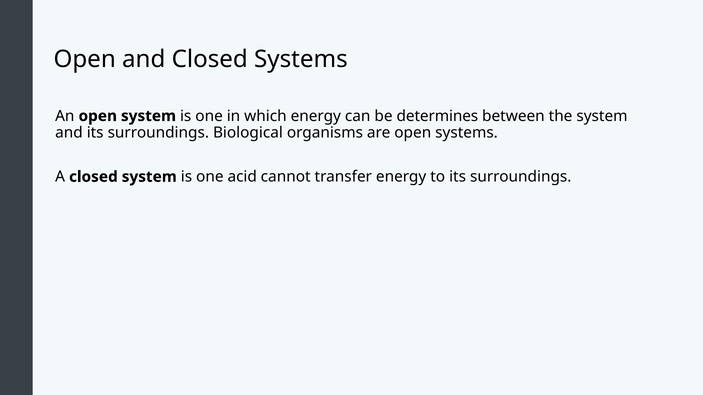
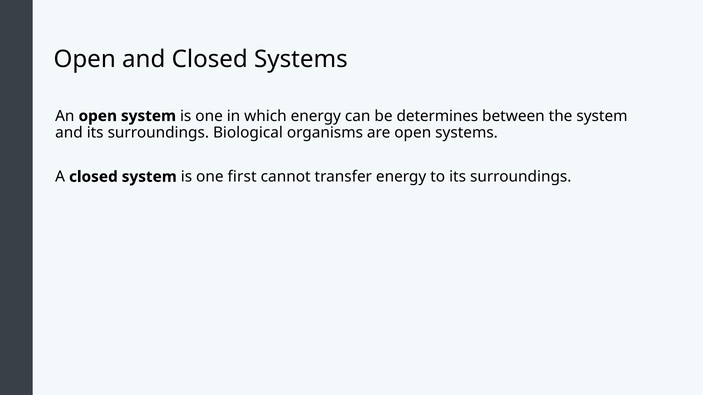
acid: acid -> first
